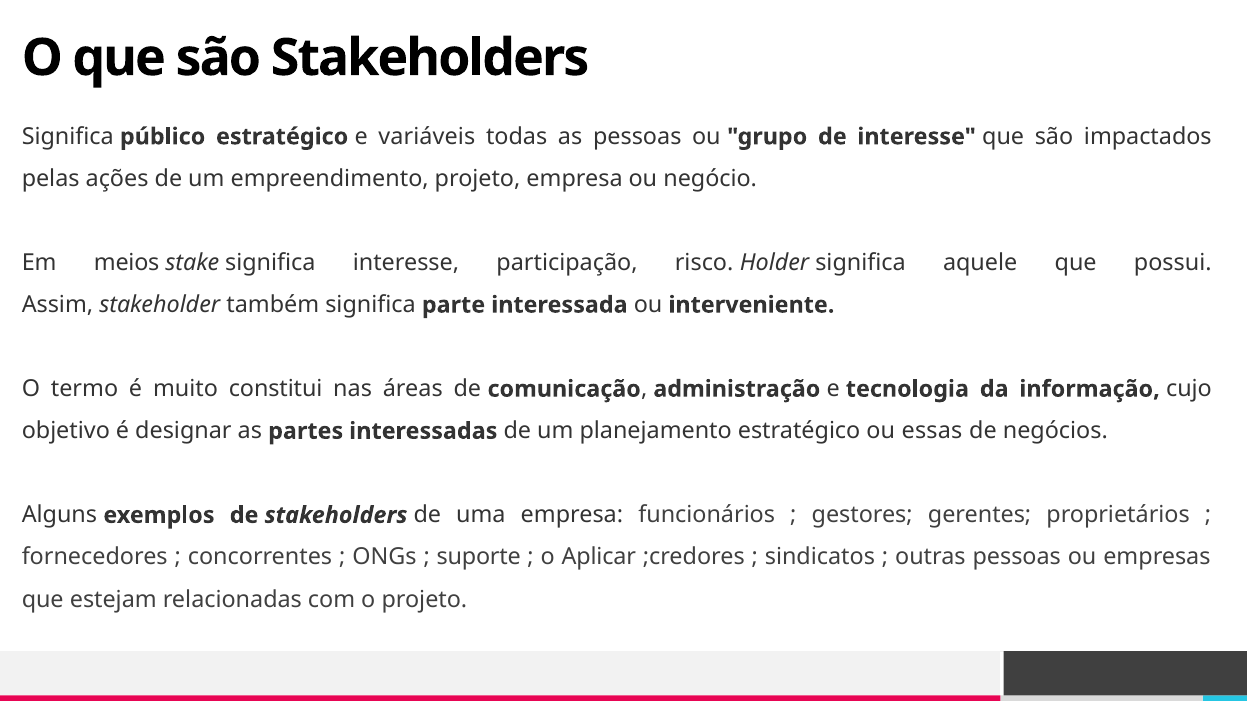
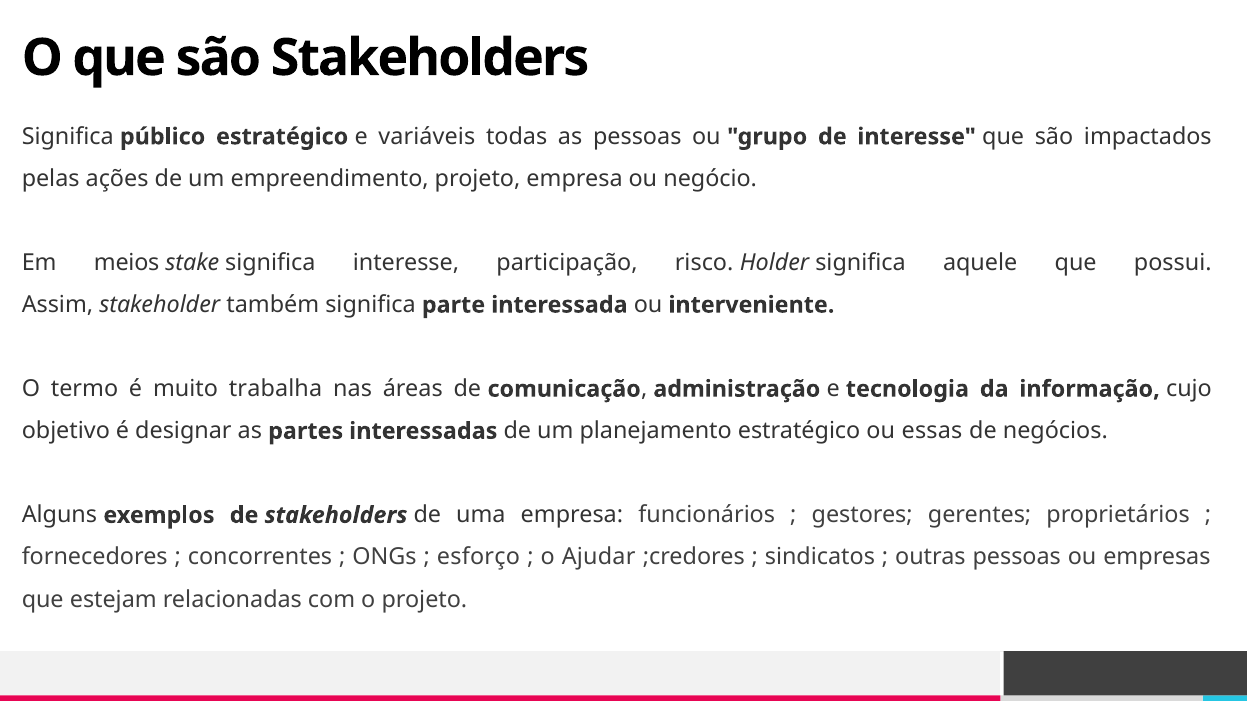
constitui: constitui -> trabalha
suporte: suporte -> esforço
Aplicar: Aplicar -> Ajudar
